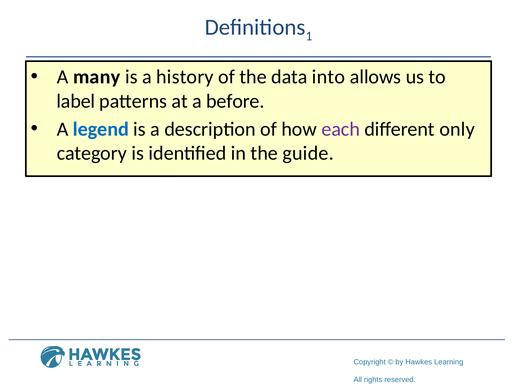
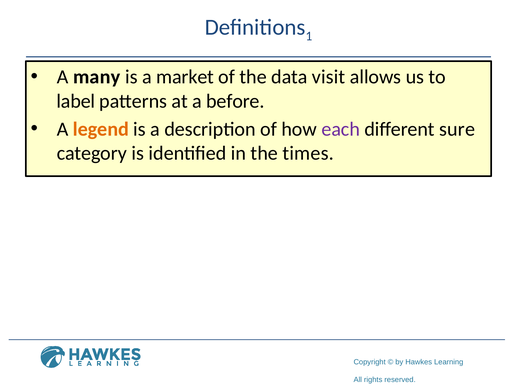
history: history -> market
into: into -> visit
legend colour: blue -> orange
only: only -> sure
guide: guide -> times
